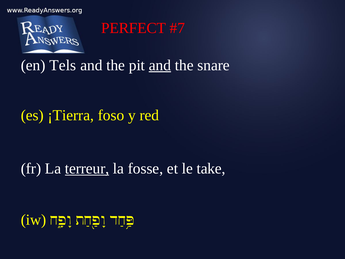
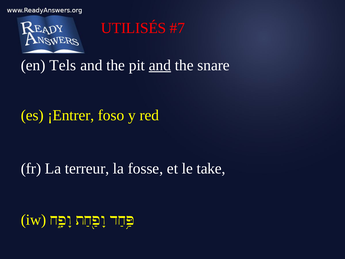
PERFECT: PERFECT -> UTILISÉS
¡Tierra: ¡Tierra -> ¡Entrer
terreur underline: present -> none
